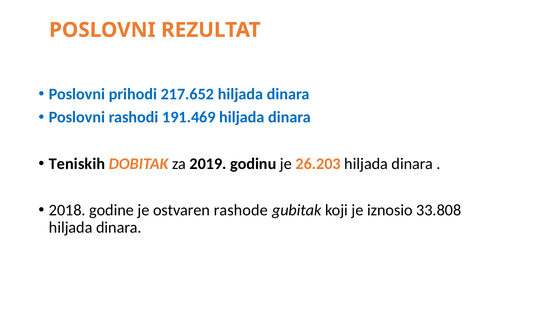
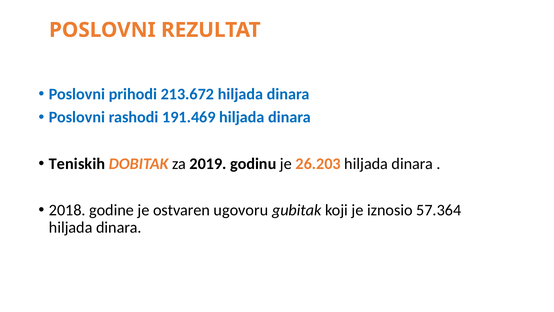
217.652: 217.652 -> 213.672
rashode: rashode -> ugovoru
33.808: 33.808 -> 57.364
